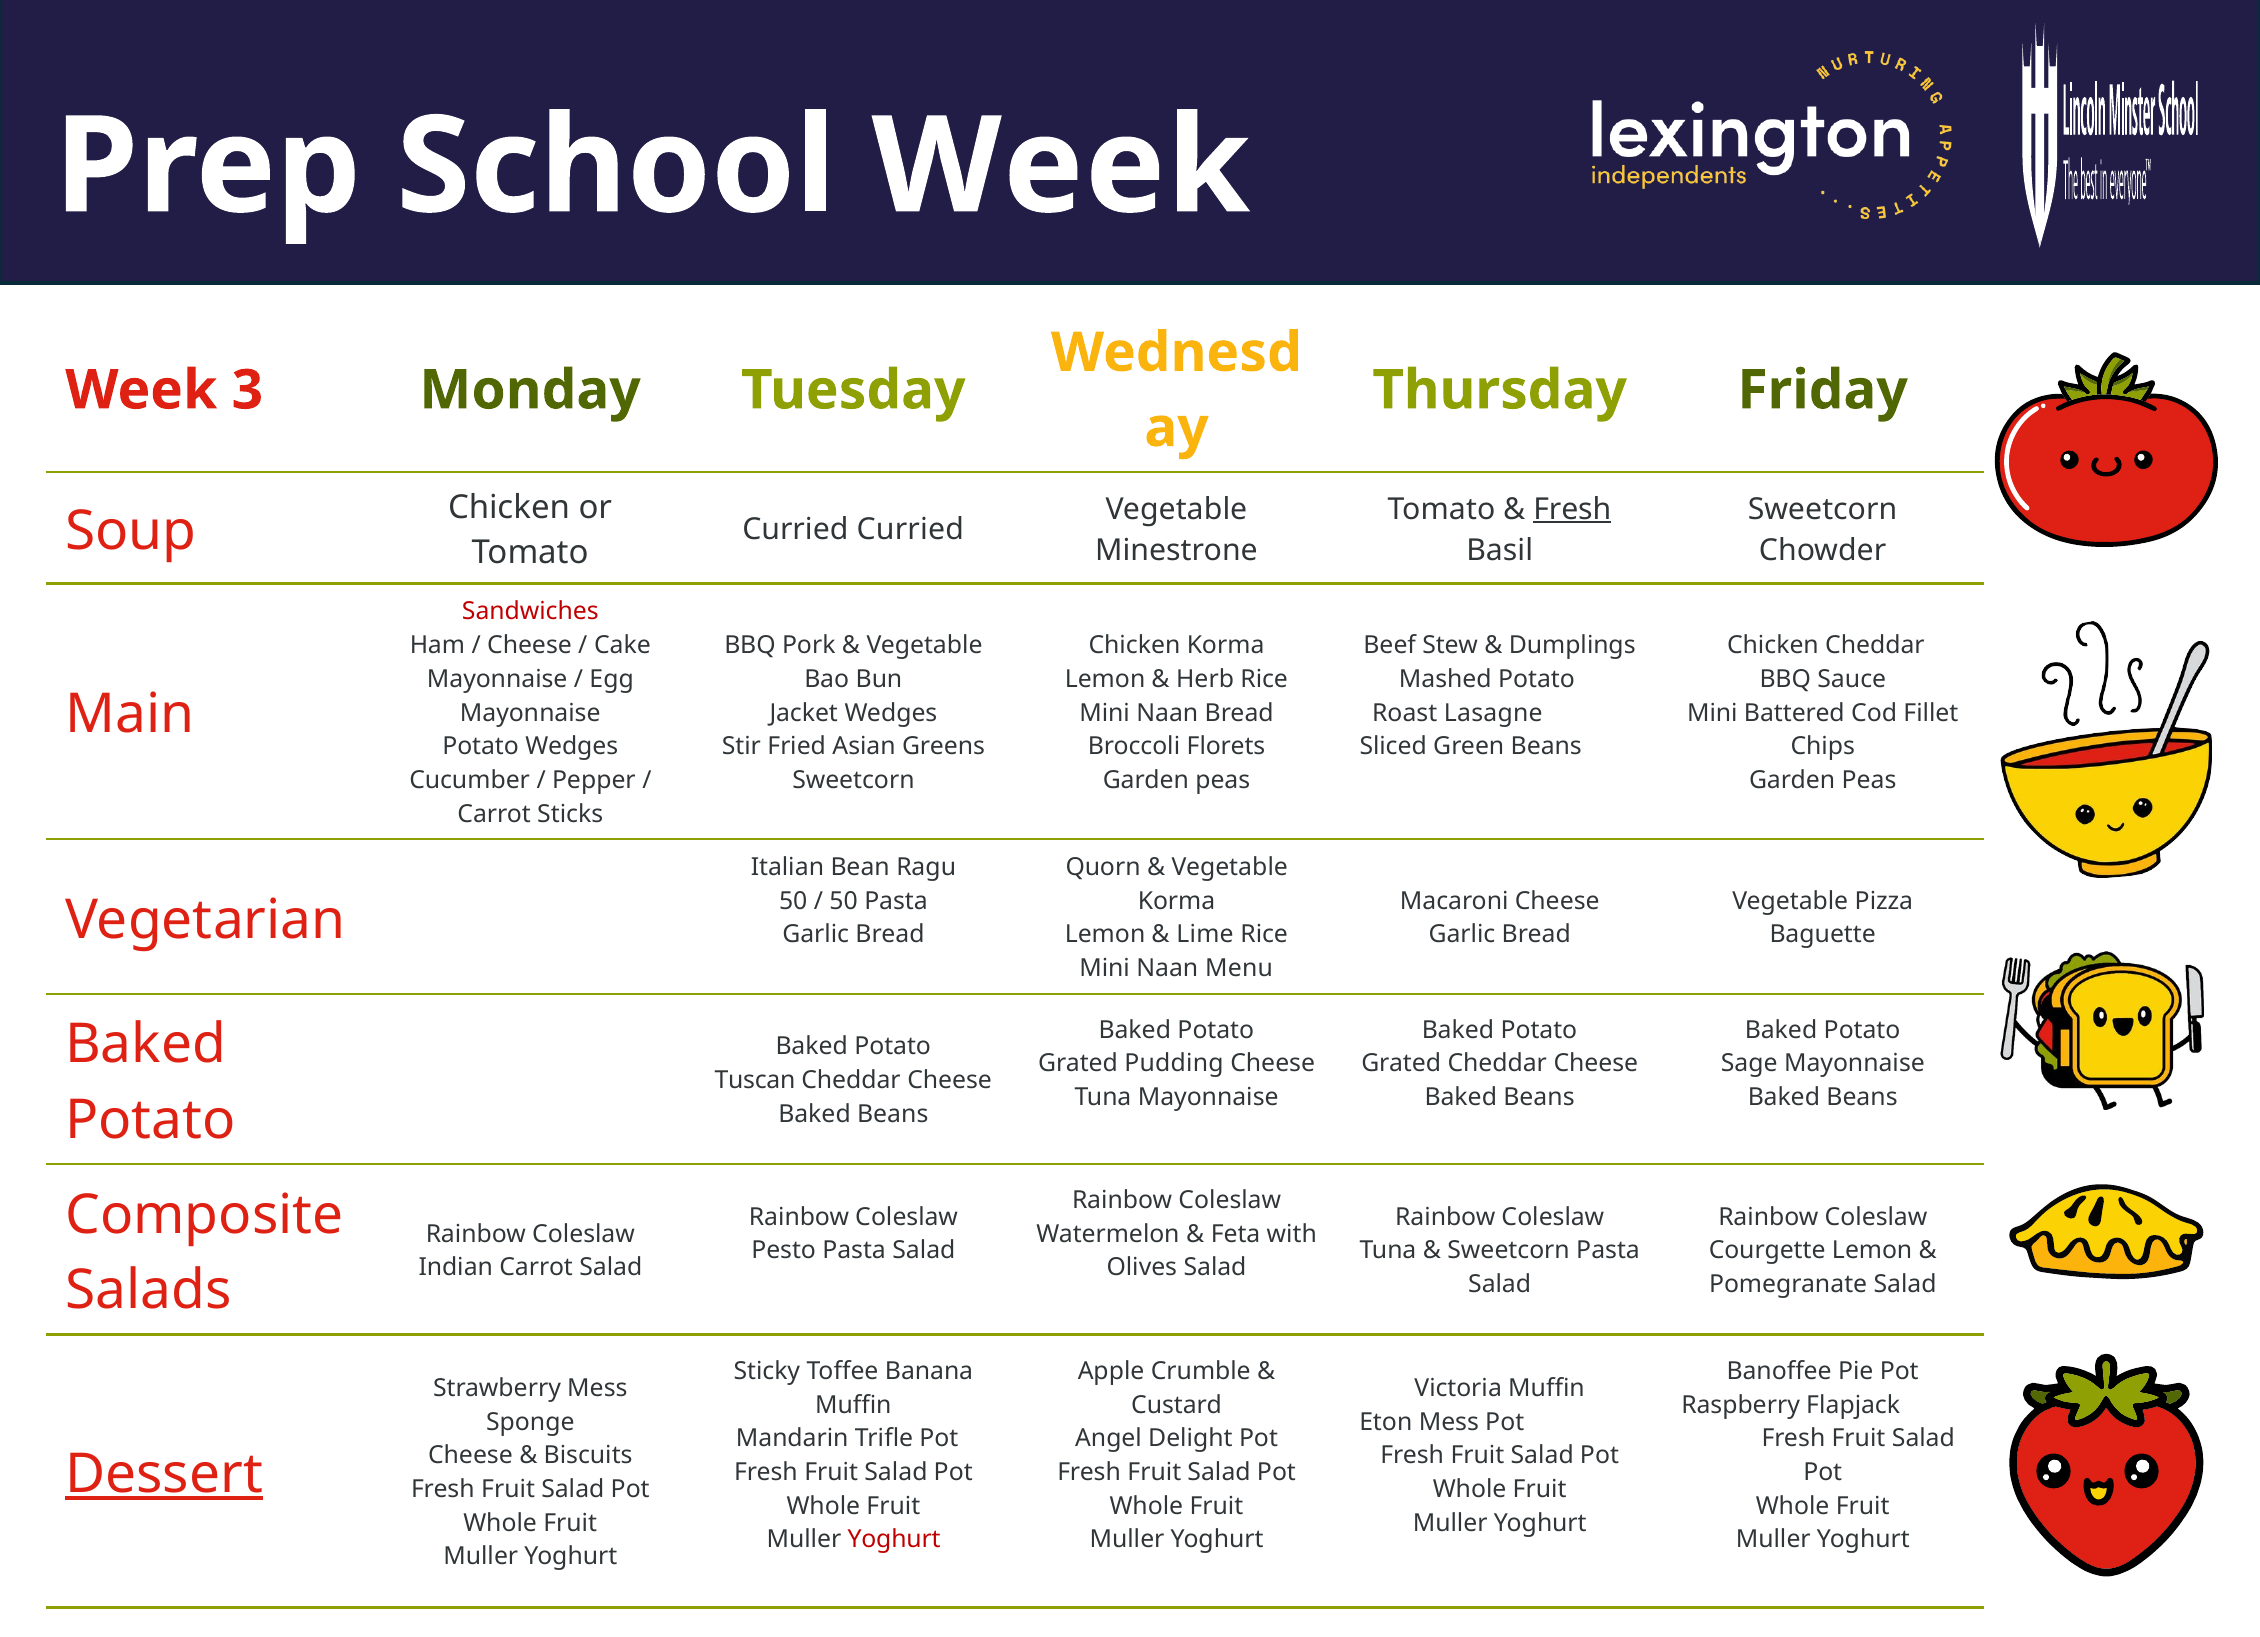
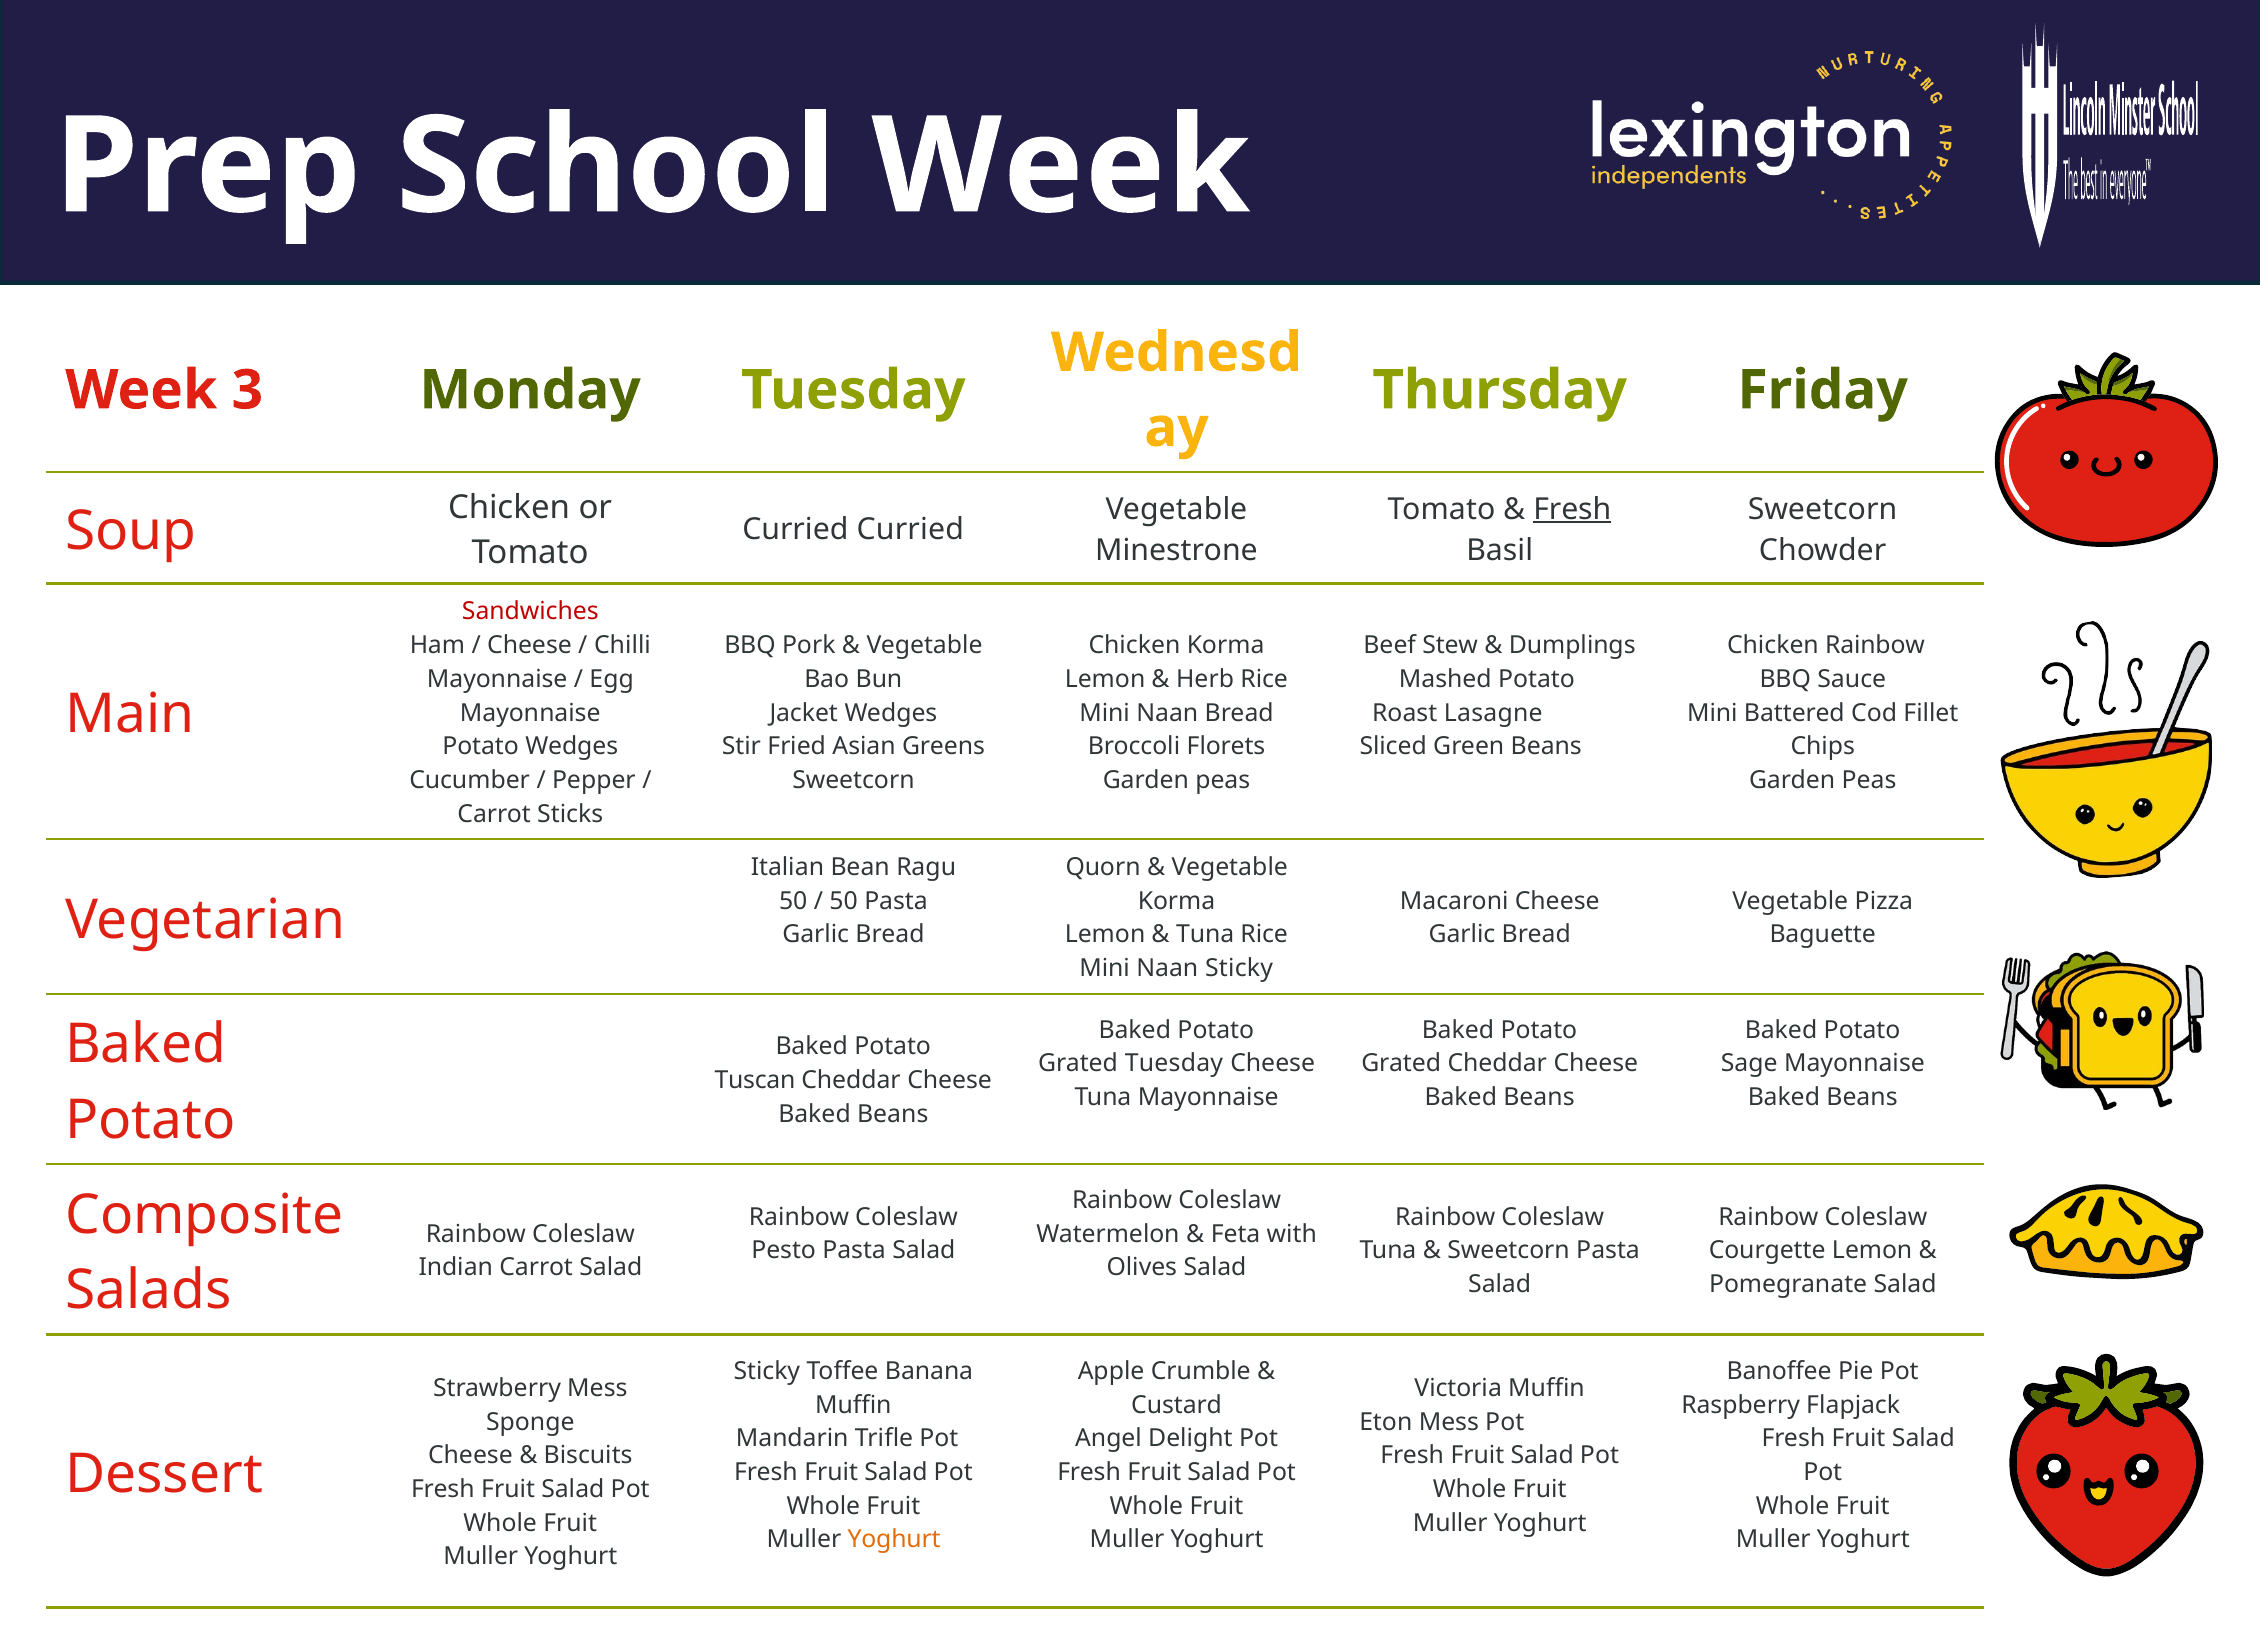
Cake: Cake -> Chilli
Chicken Cheddar: Cheddar -> Rainbow
Lime at (1205, 935): Lime -> Tuna
Naan Menu: Menu -> Sticky
Grated Pudding: Pudding -> Tuesday
Dessert underline: present -> none
Yoghurt at (894, 1539) colour: red -> orange
